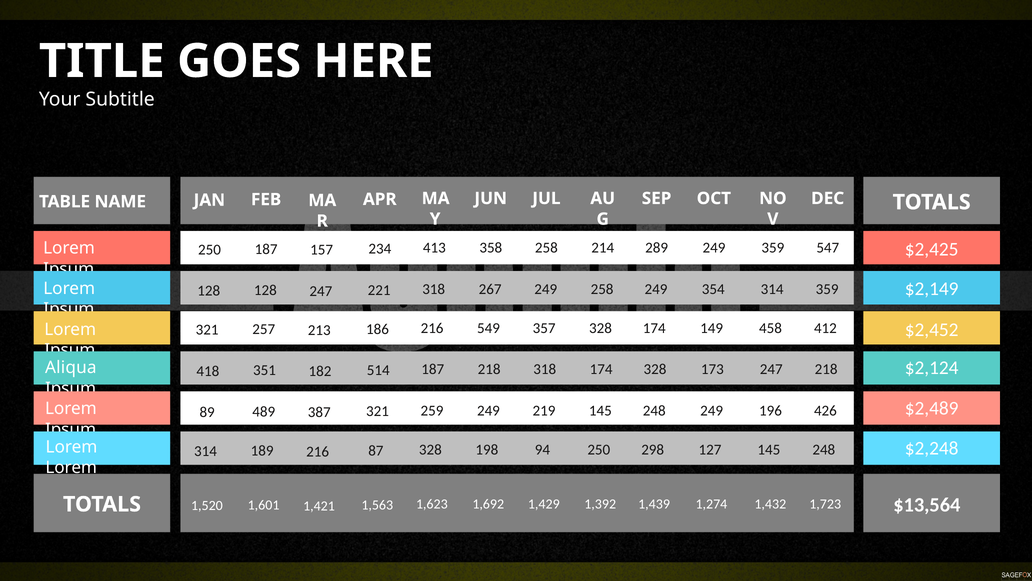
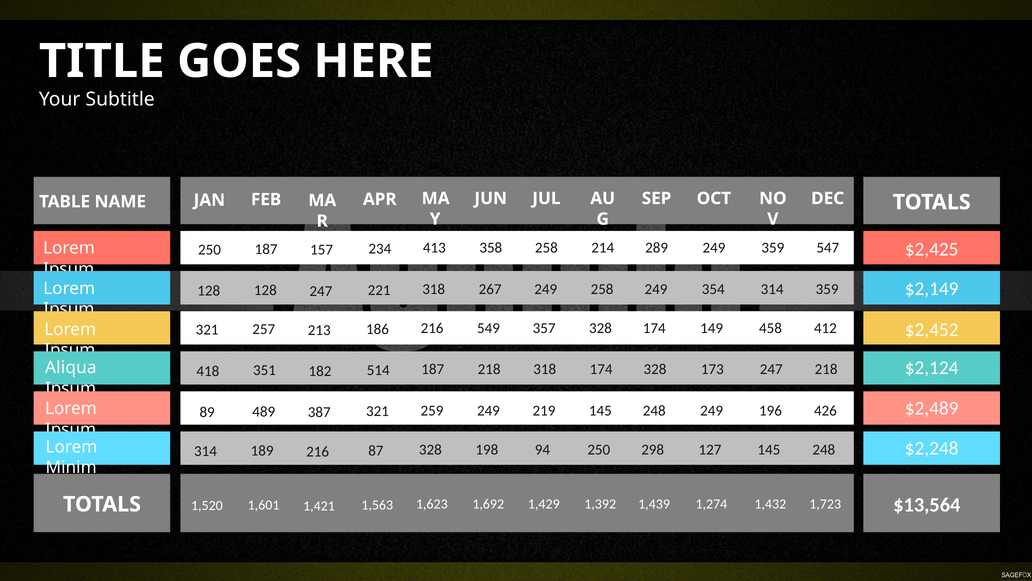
Lorem at (71, 467): Lorem -> Minim
